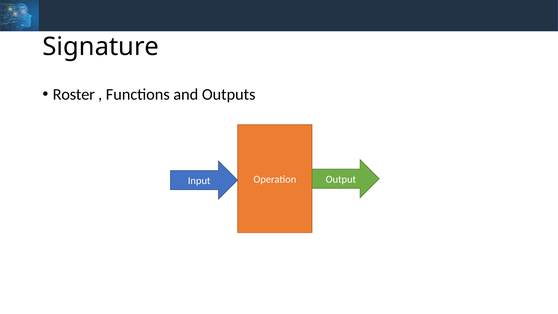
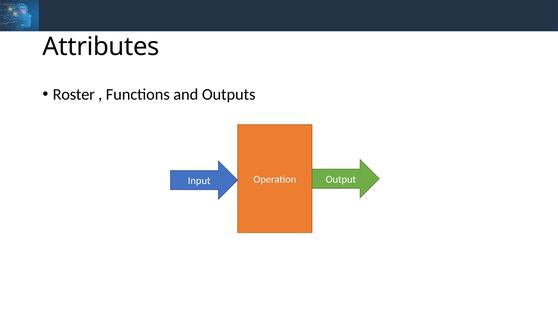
Signature: Signature -> Attributes
